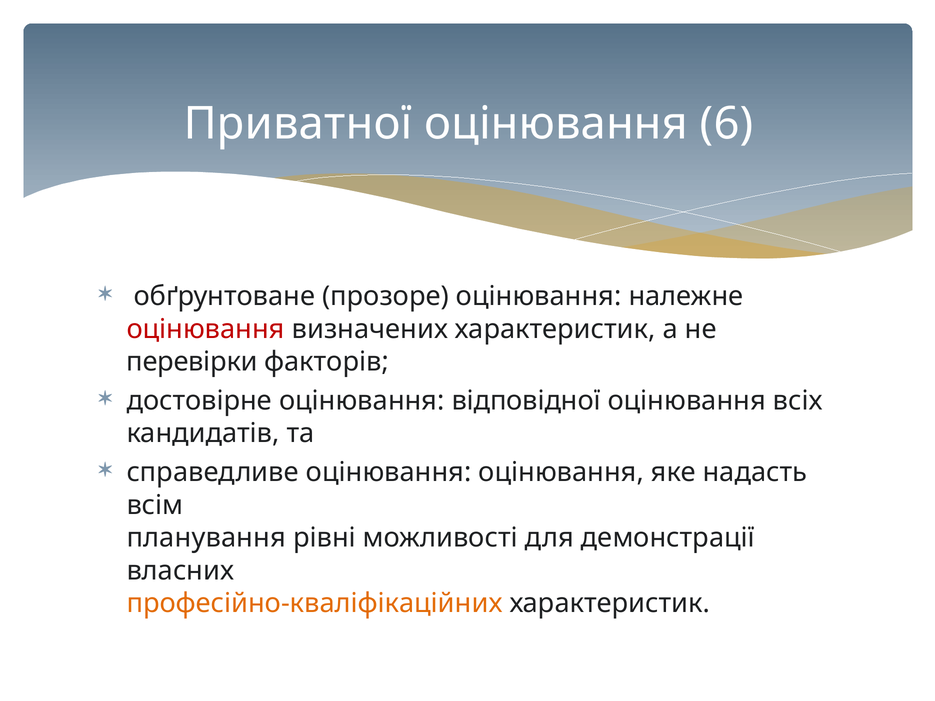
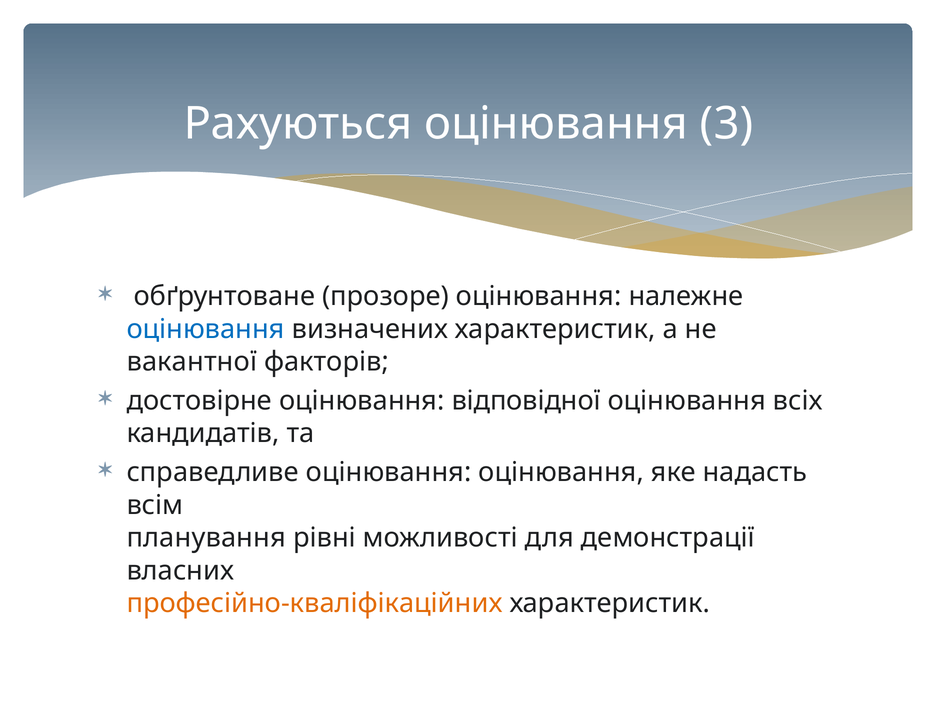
Приватної: Приватної -> Рахуються
6: 6 -> 3
оцінювання at (206, 329) colour: red -> blue
перевірки: перевірки -> вакантної
